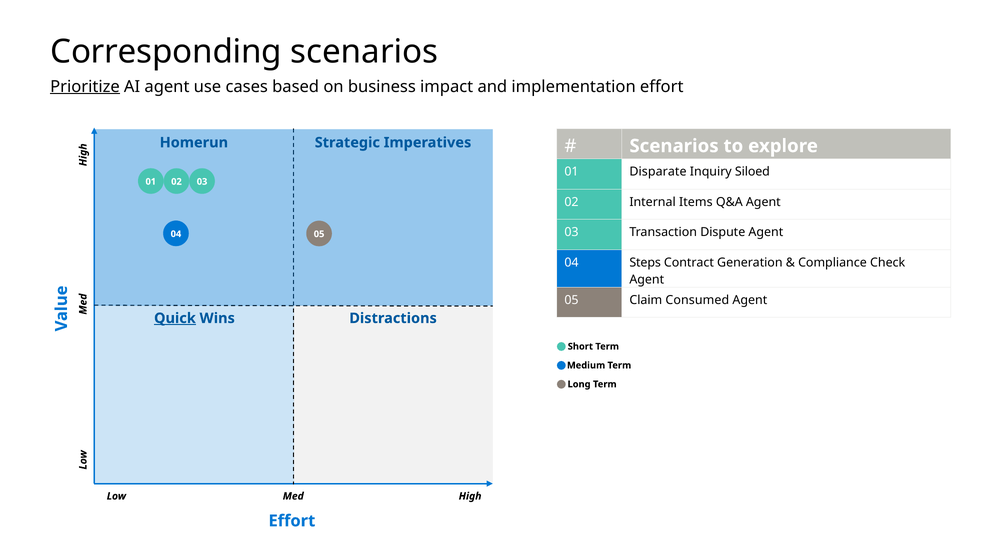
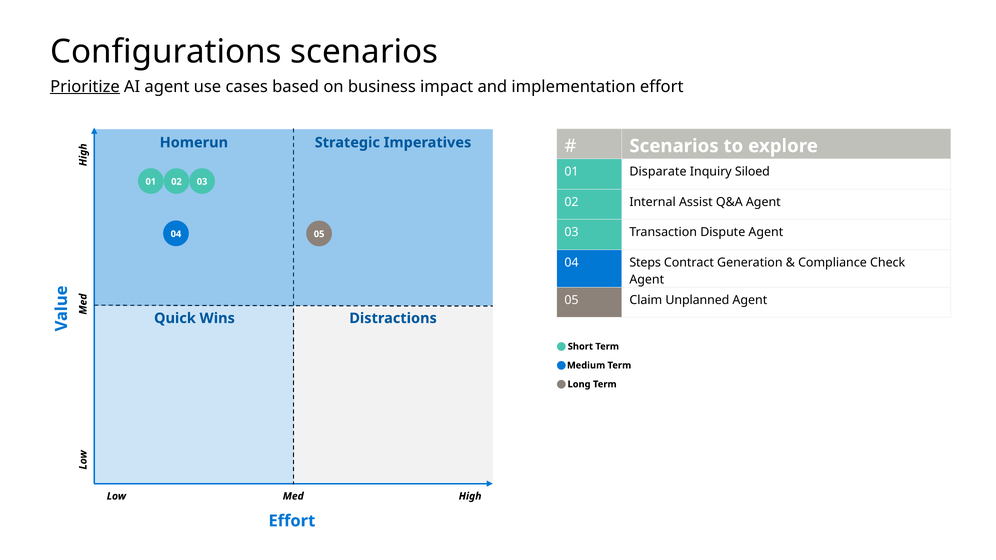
Corresponding: Corresponding -> Configurations
Items: Items -> Assist
Consumed: Consumed -> Unplanned
Quick underline: present -> none
